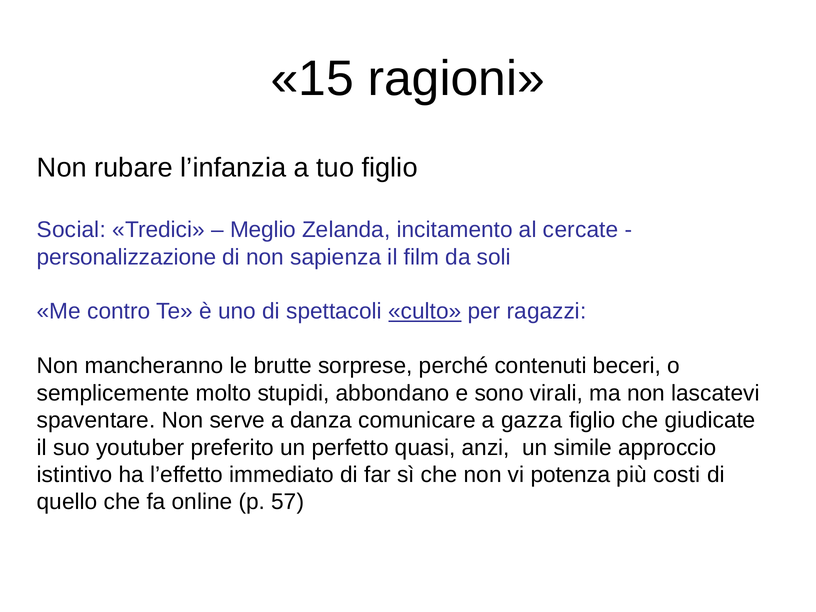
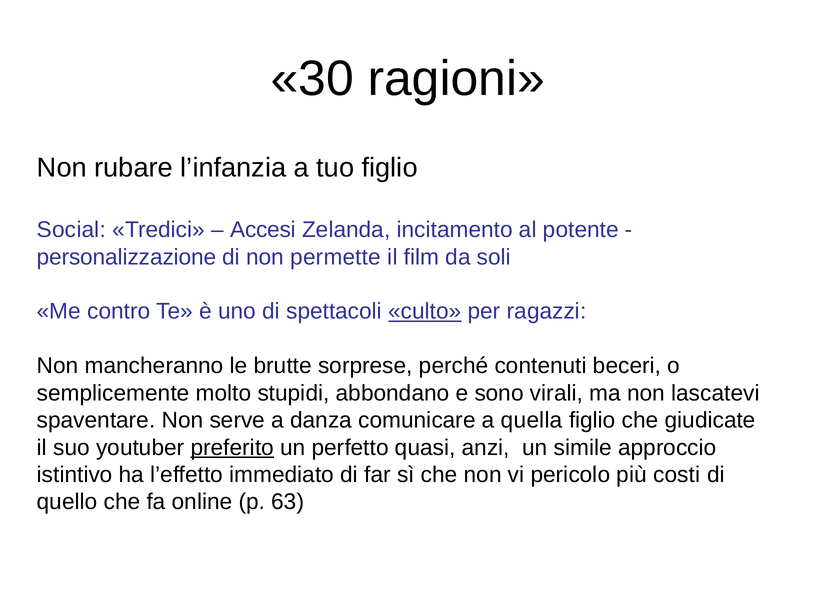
15: 15 -> 30
Meglio: Meglio -> Accesi
cercate: cercate -> potente
sapienza: sapienza -> permette
gazza: gazza -> quella
preferito underline: none -> present
potenza: potenza -> pericolo
57: 57 -> 63
